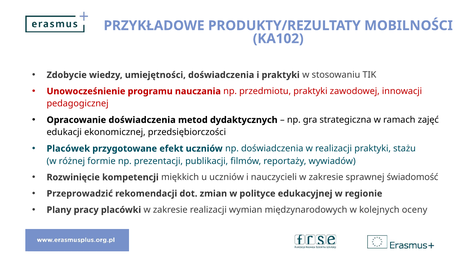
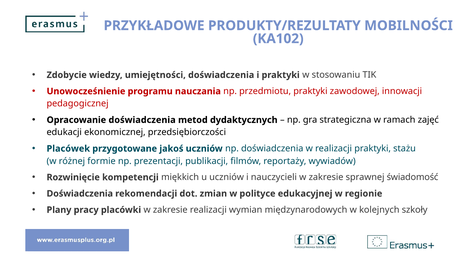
efekt: efekt -> jakoś
Przeprowadzić at (80, 193): Przeprowadzić -> Doświadczenia
oceny: oceny -> szkoły
